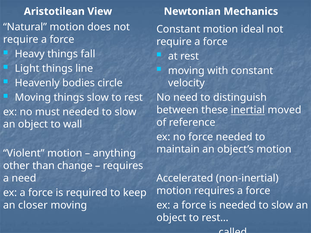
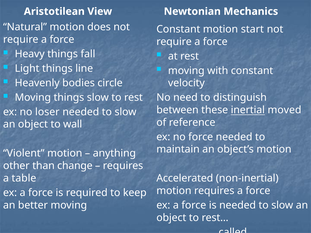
ideal: ideal -> start
must: must -> loser
a need: need -> table
closer: closer -> better
